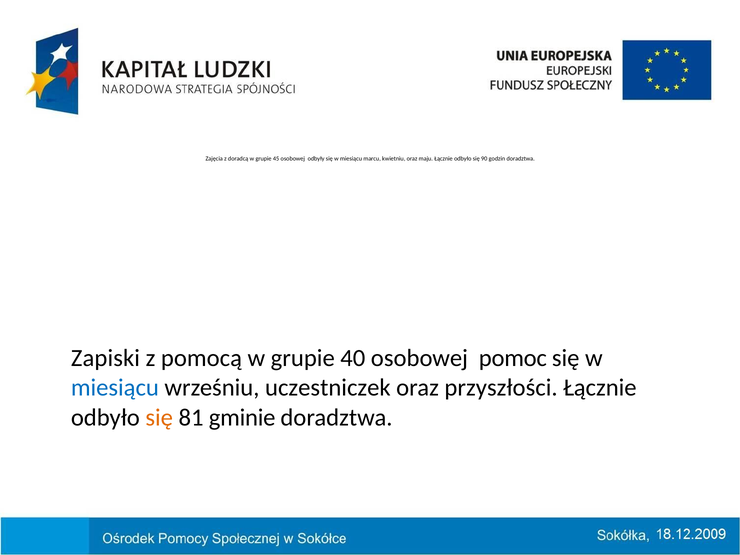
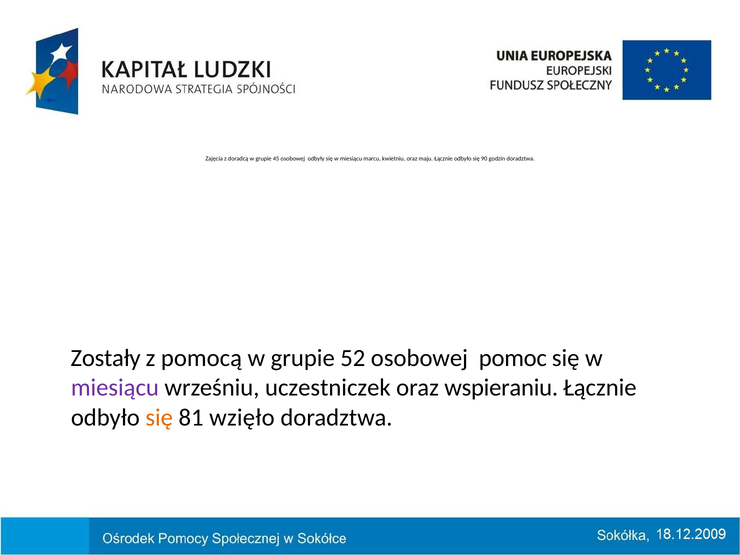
Zapiski: Zapiski -> Zostały
40: 40 -> 52
miesiącu at (115, 388) colour: blue -> purple
przyszłości: przyszłości -> wspieraniu
gminie: gminie -> wzięło
